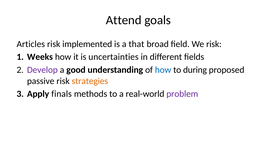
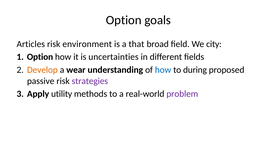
Attend at (124, 20): Attend -> Option
implemented: implemented -> environment
We risk: risk -> city
Weeks at (40, 57): Weeks -> Option
Develop colour: purple -> orange
good: good -> wear
strategies colour: orange -> purple
finals: finals -> utility
